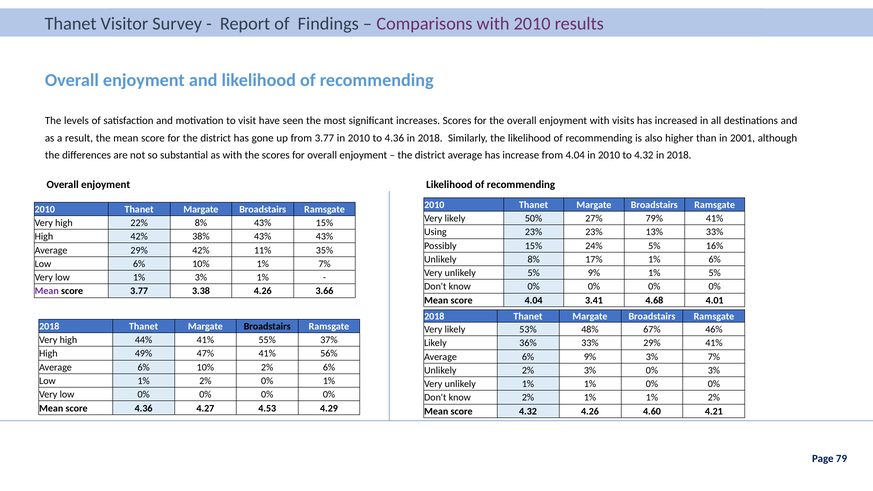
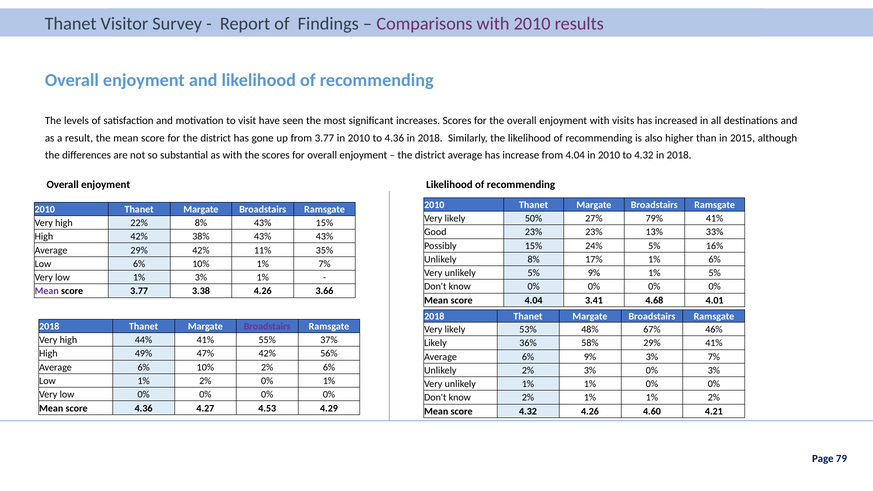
2001: 2001 -> 2015
Using: Using -> Good
Broadstairs at (267, 326) colour: black -> purple
36% 33%: 33% -> 58%
47% 41%: 41% -> 42%
